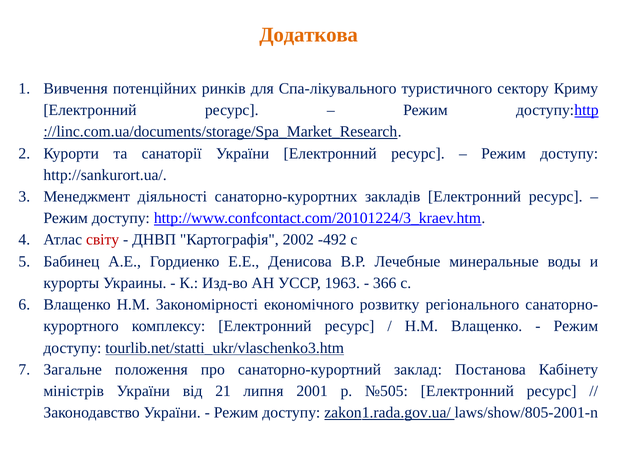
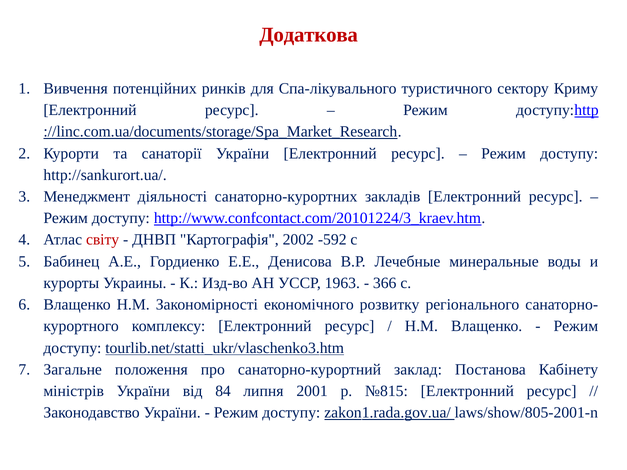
Додаткова colour: orange -> red
-492: -492 -> -592
21: 21 -> 84
№505: №505 -> №815
